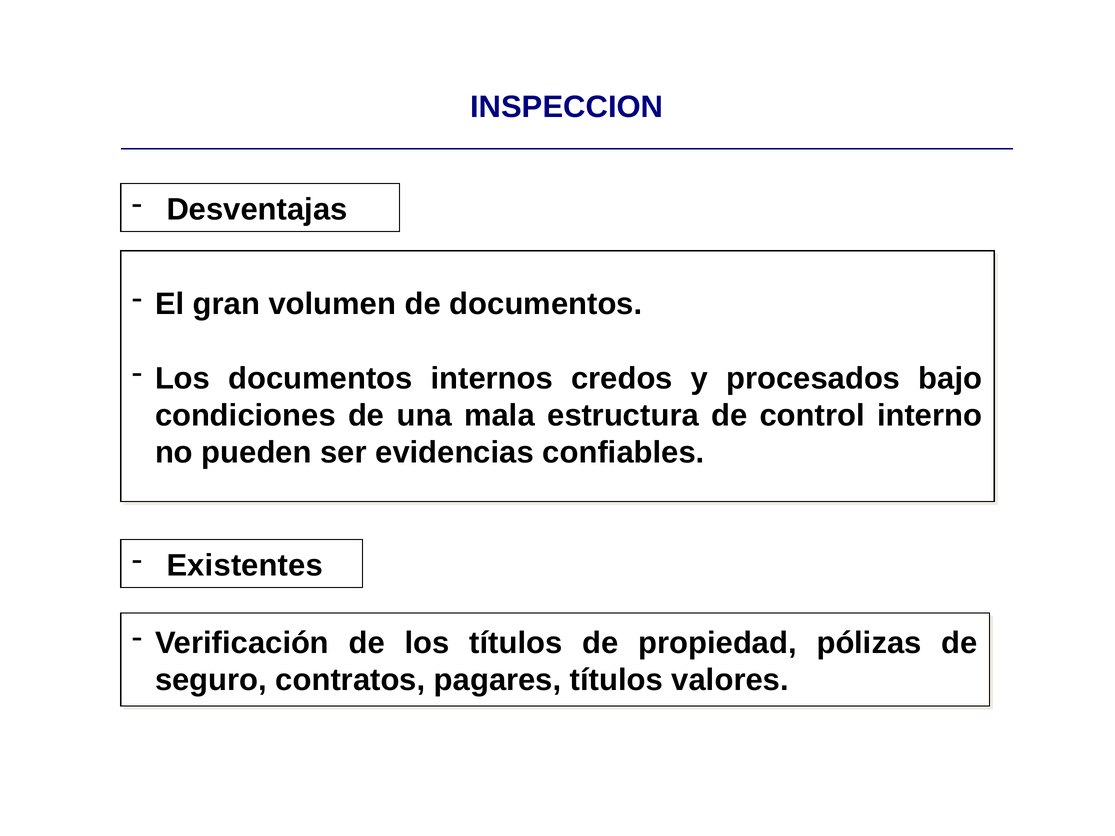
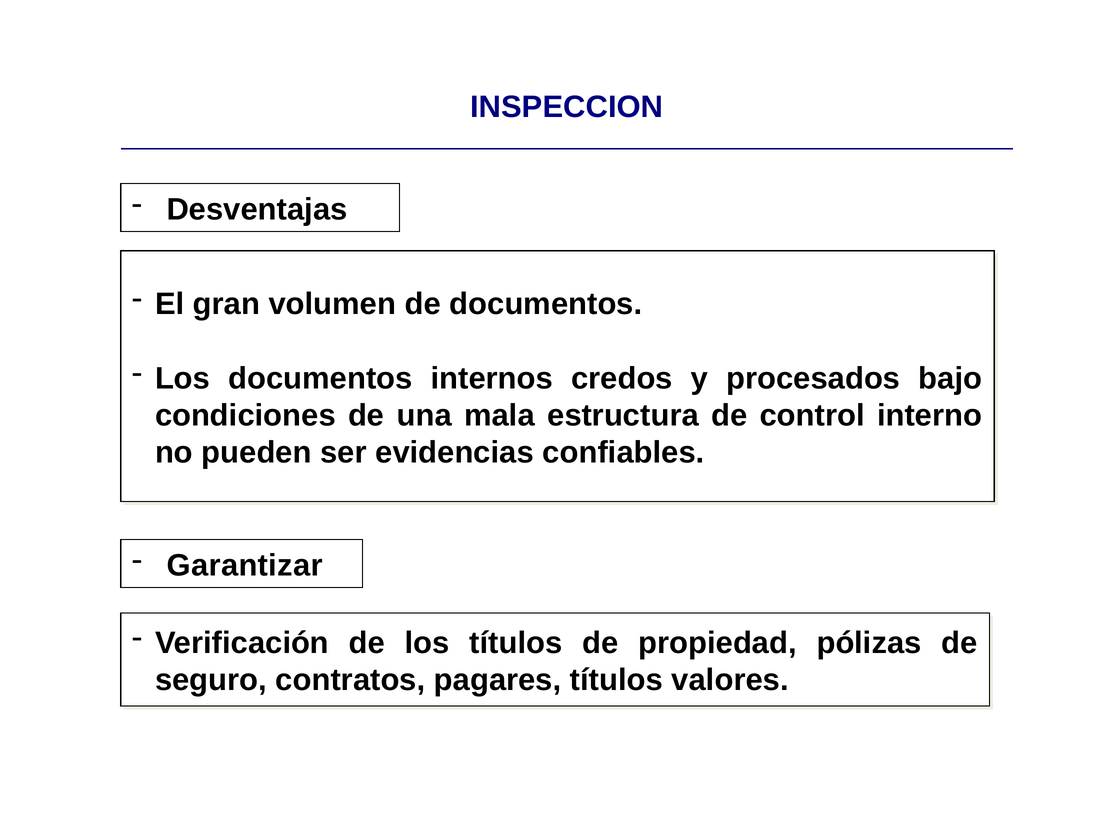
Existentes: Existentes -> Garantizar
